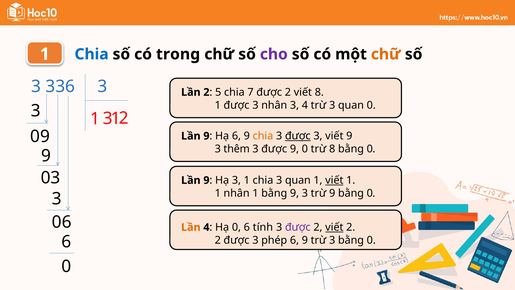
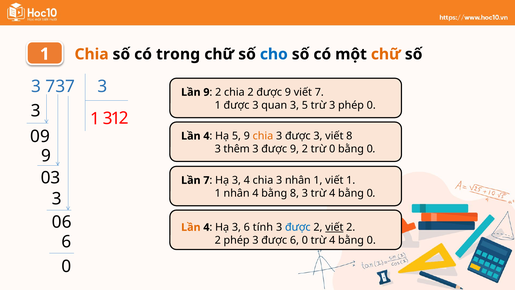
Chia at (92, 54) colour: blue -> orange
cho colour: purple -> blue
336: 336 -> 737
Lần 2: 2 -> 9
5 at (218, 92): 5 -> 2
chia 7: 7 -> 2
2 at (288, 92): 2 -> 9
viết 8: 8 -> 7
3 nhân: nhân -> quan
3 4: 4 -> 5
trừ 3 quan: quan -> phép
9 at (206, 136): 9 -> 4
Hạ 6: 6 -> 5
được at (298, 136) underline: present -> none
viết 9: 9 -> 8
9 0: 0 -> 2
trừ 8: 8 -> 0
9 at (206, 180): 9 -> 7
3 1: 1 -> 4
chia 3 quan: quan -> nhân
viết at (334, 180) underline: present -> none
nhân 1: 1 -> 4
bằng 9: 9 -> 8
3 trừ 9: 9 -> 4
0 at (236, 227): 0 -> 3
được at (298, 227) colour: purple -> blue
2 được: được -> phép
phép at (274, 240): phép -> được
9 at (305, 240): 9 -> 0
3 at (332, 240): 3 -> 4
